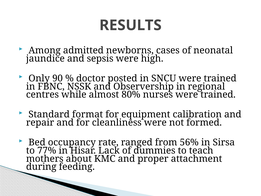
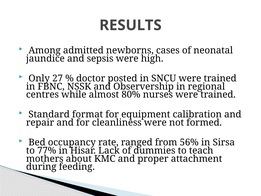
90: 90 -> 27
